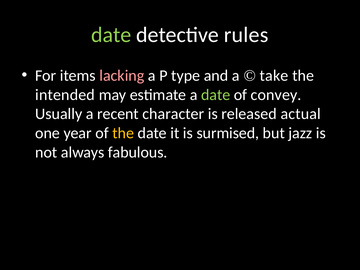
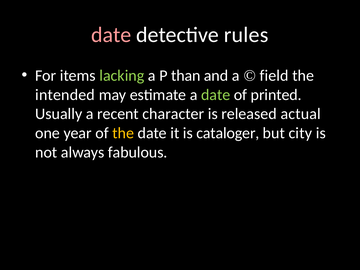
date at (111, 35) colour: light green -> pink
lacking colour: pink -> light green
type: type -> than
take: take -> field
convey: convey -> printed
surmised: surmised -> cataloger
jazz: jazz -> city
